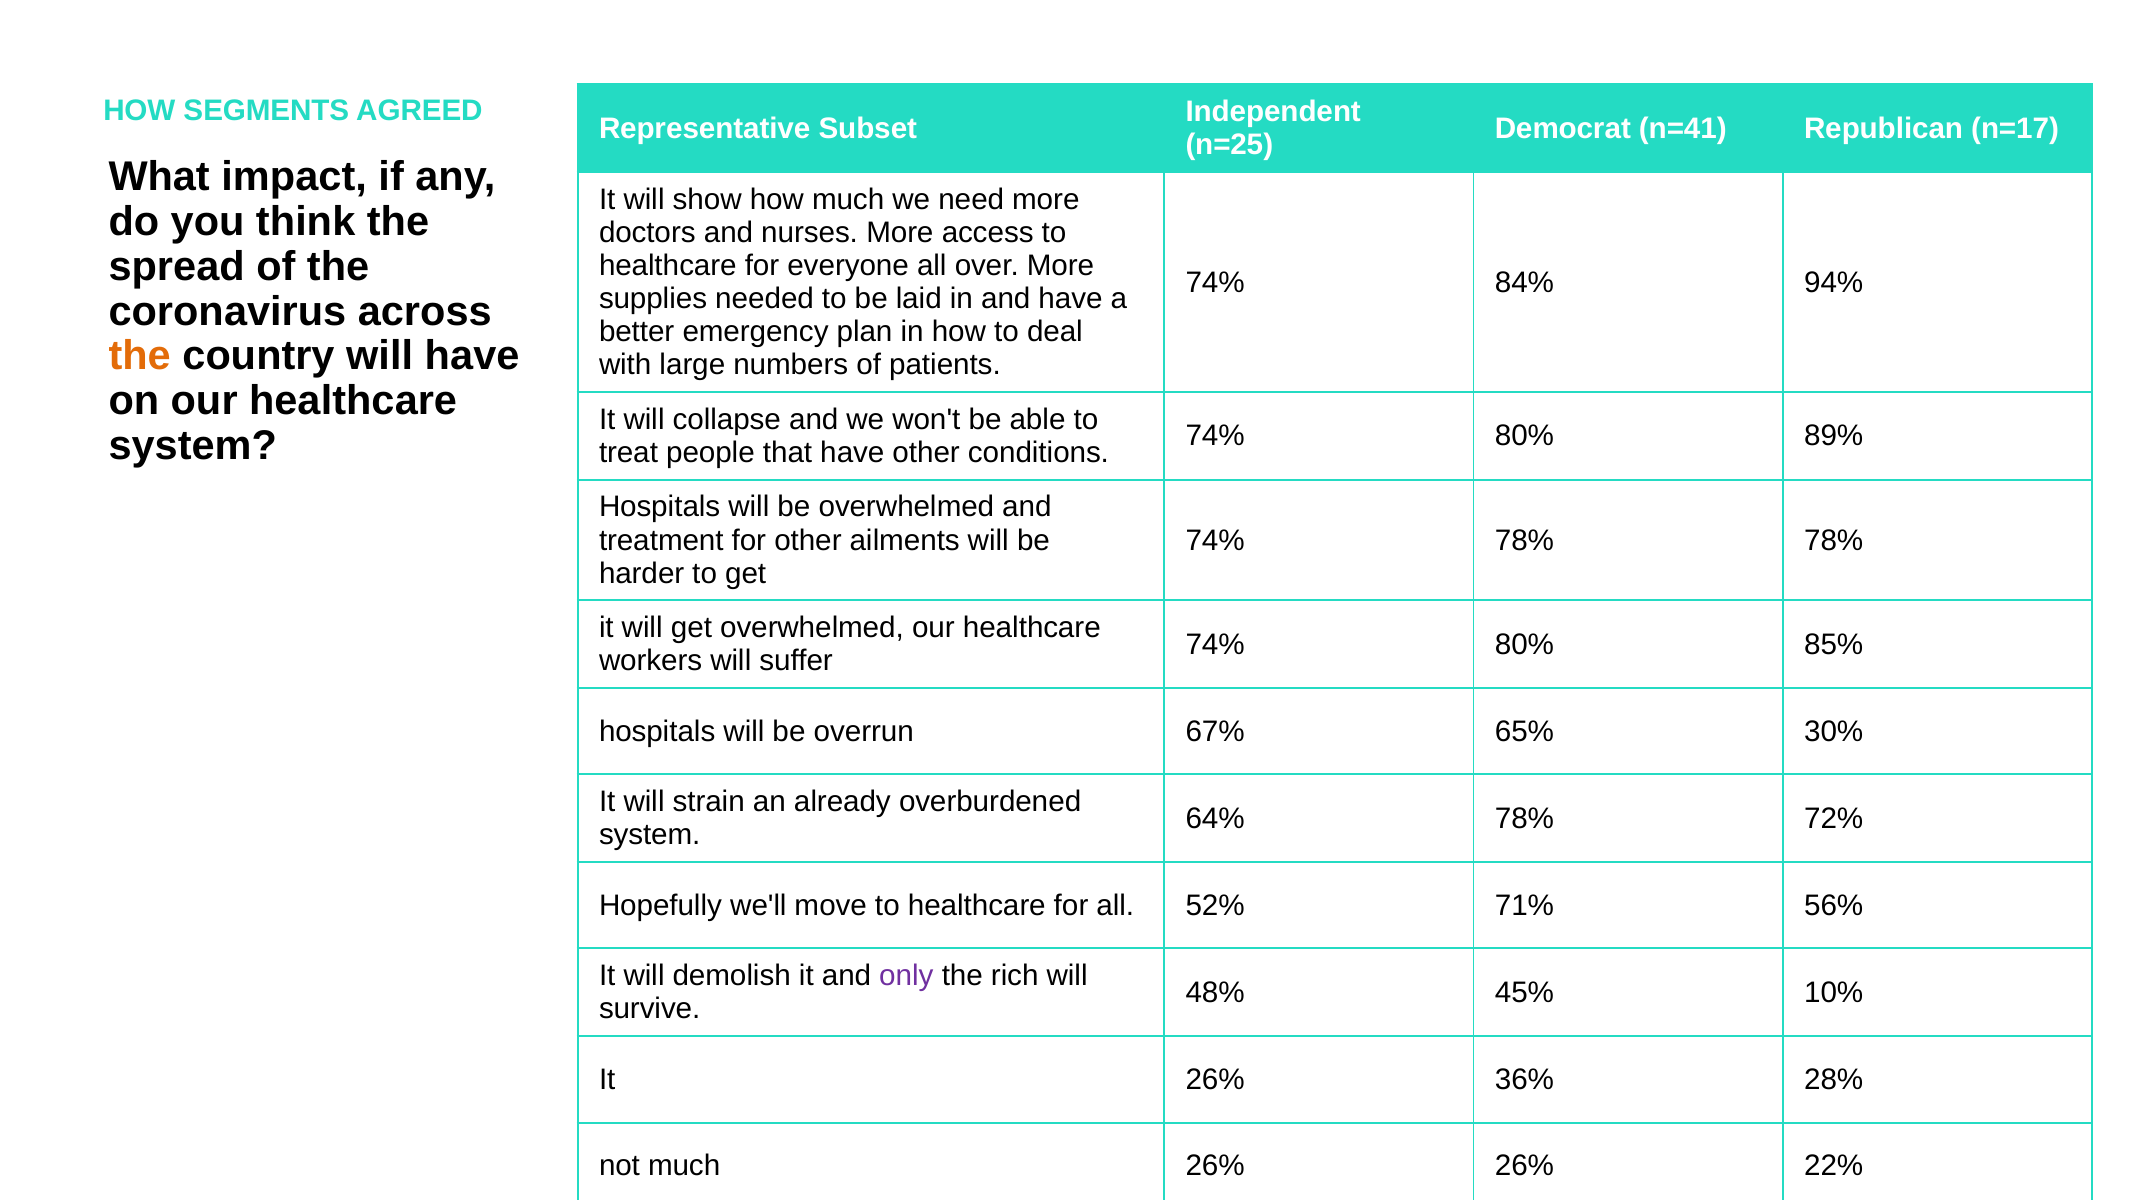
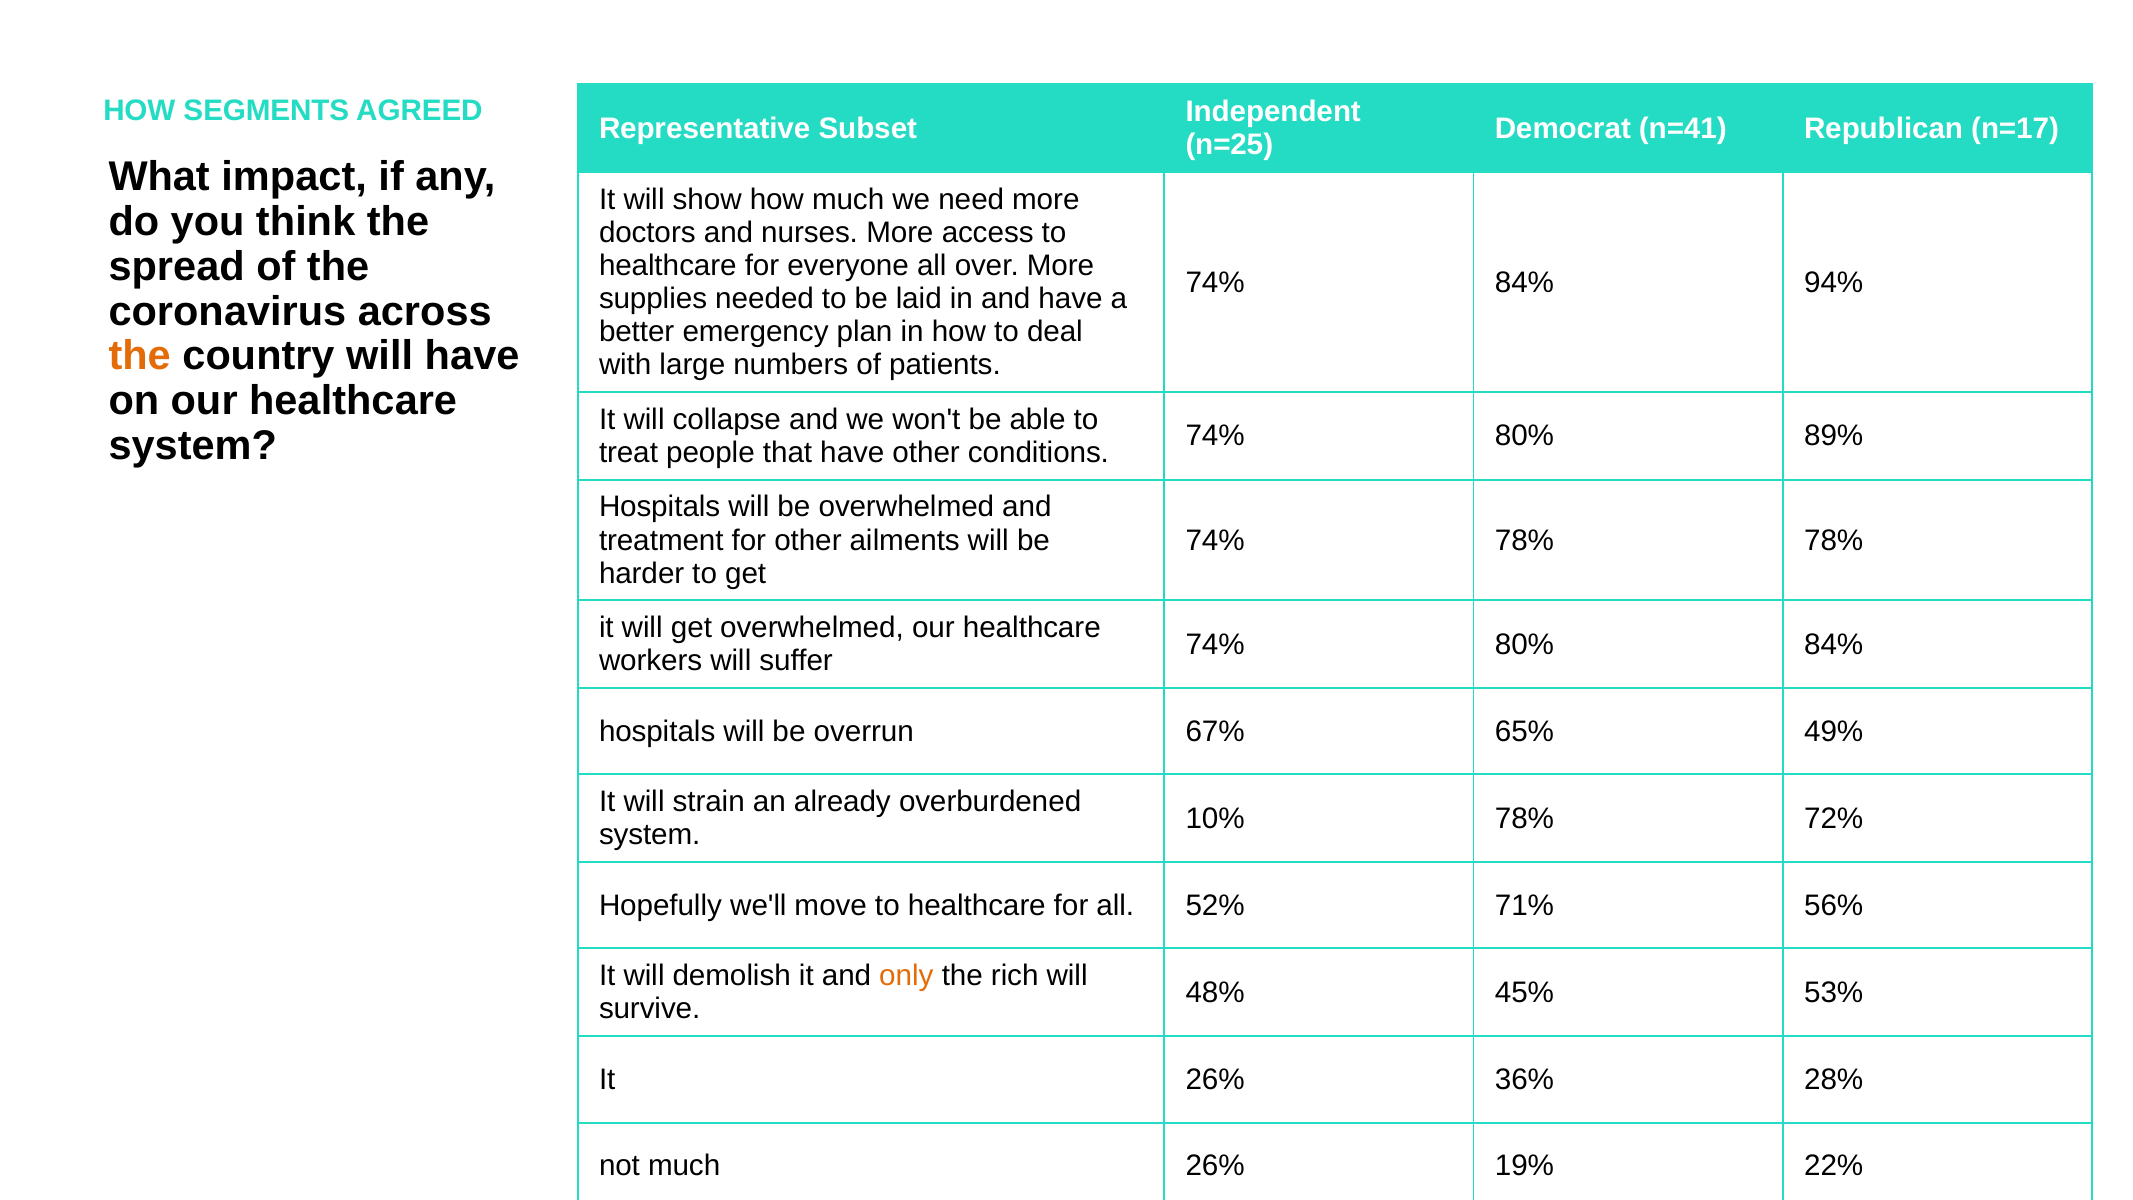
80% 85%: 85% -> 84%
30%: 30% -> 49%
64%: 64% -> 10%
only colour: purple -> orange
10%: 10% -> 53%
26% 26%: 26% -> 19%
